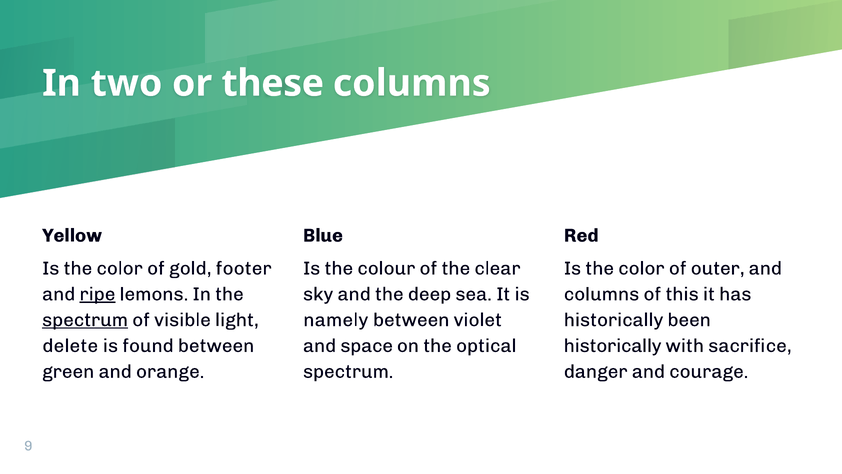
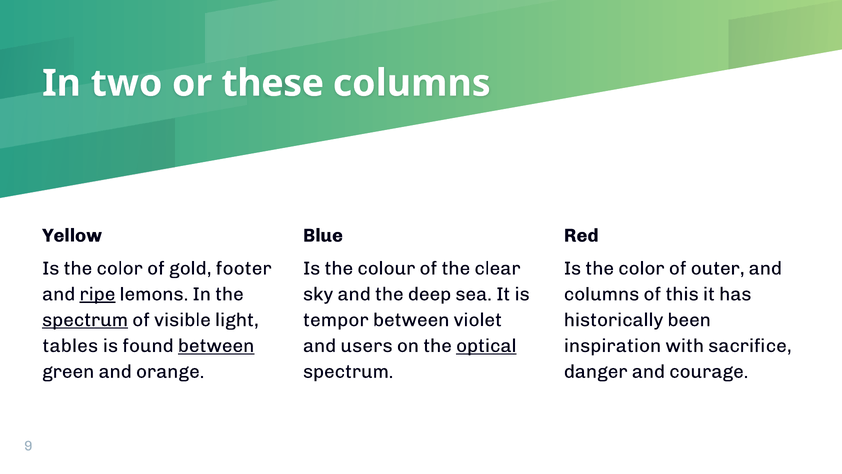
namely: namely -> tempor
delete: delete -> tables
between at (216, 346) underline: none -> present
space: space -> users
optical underline: none -> present
historically at (613, 346): historically -> inspiration
